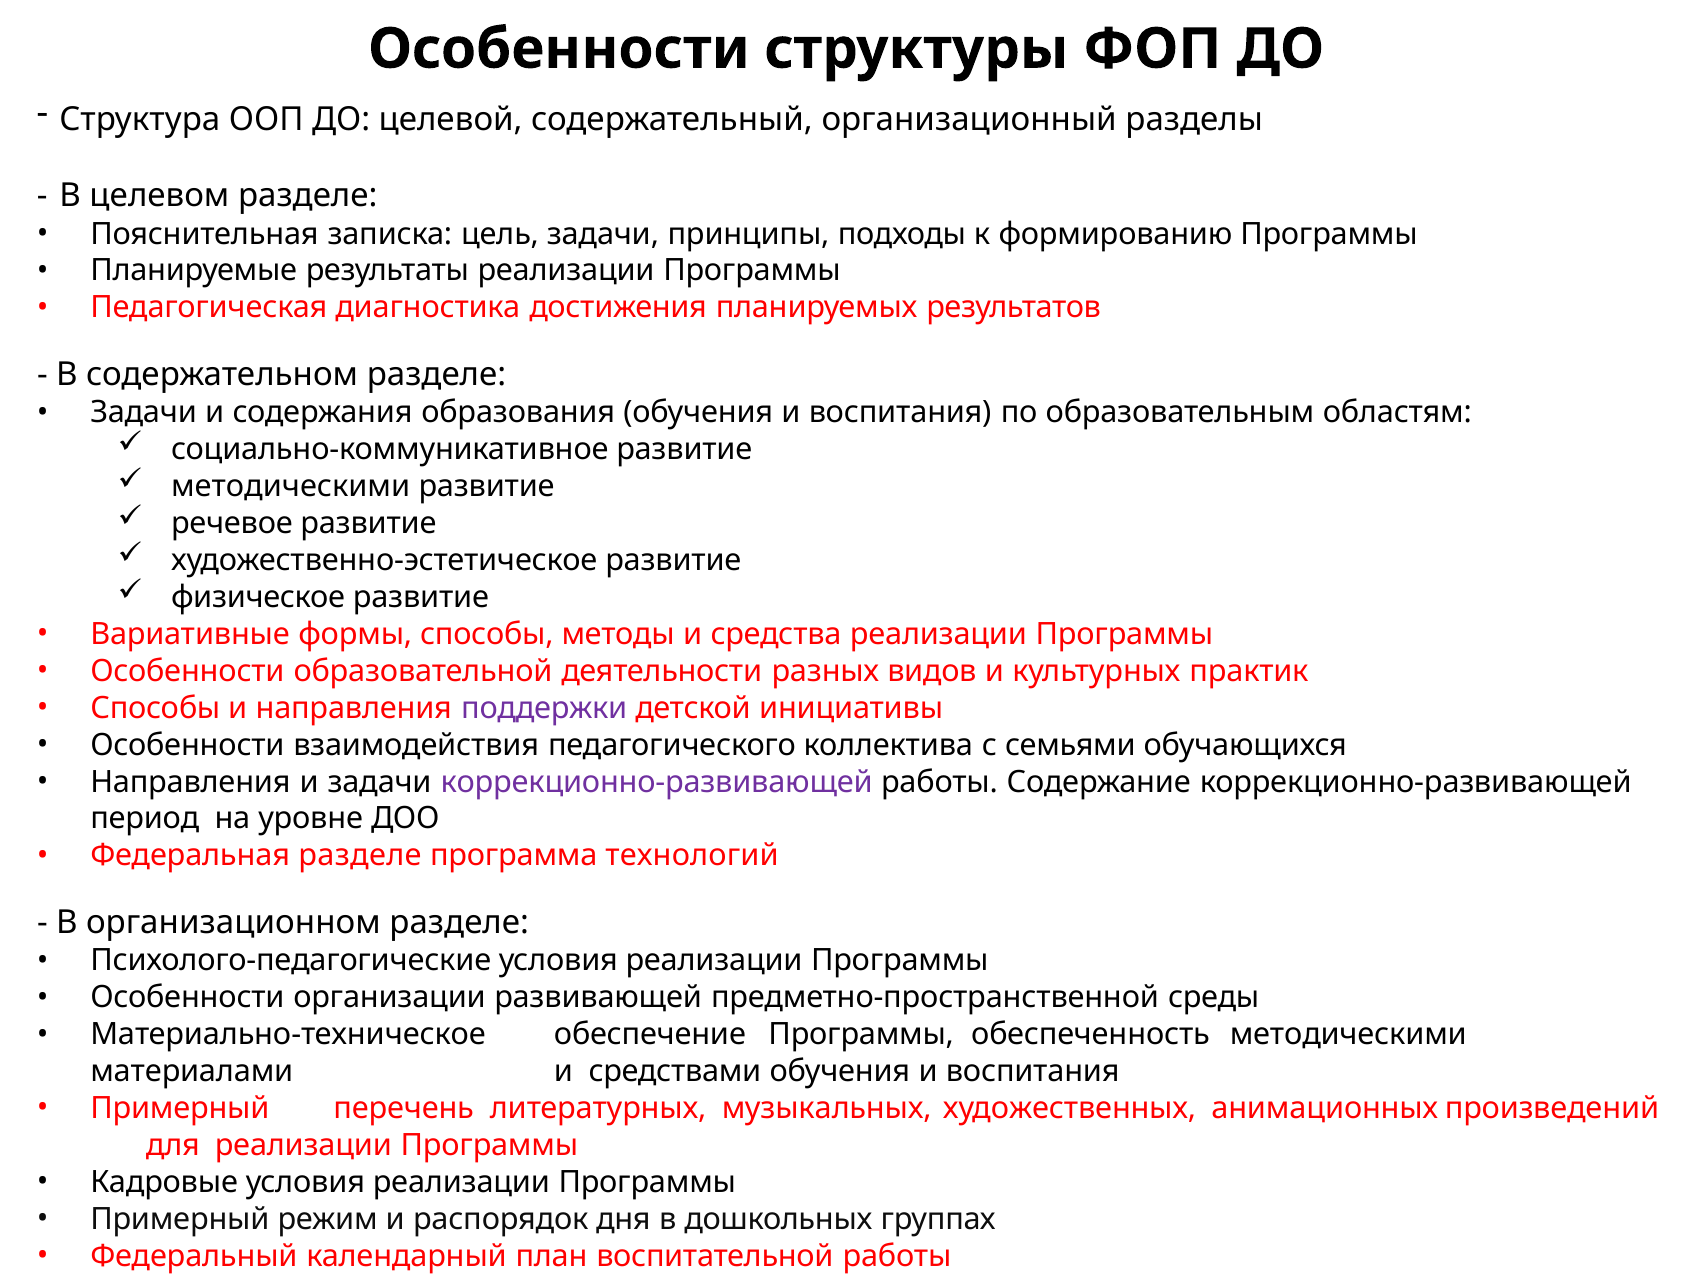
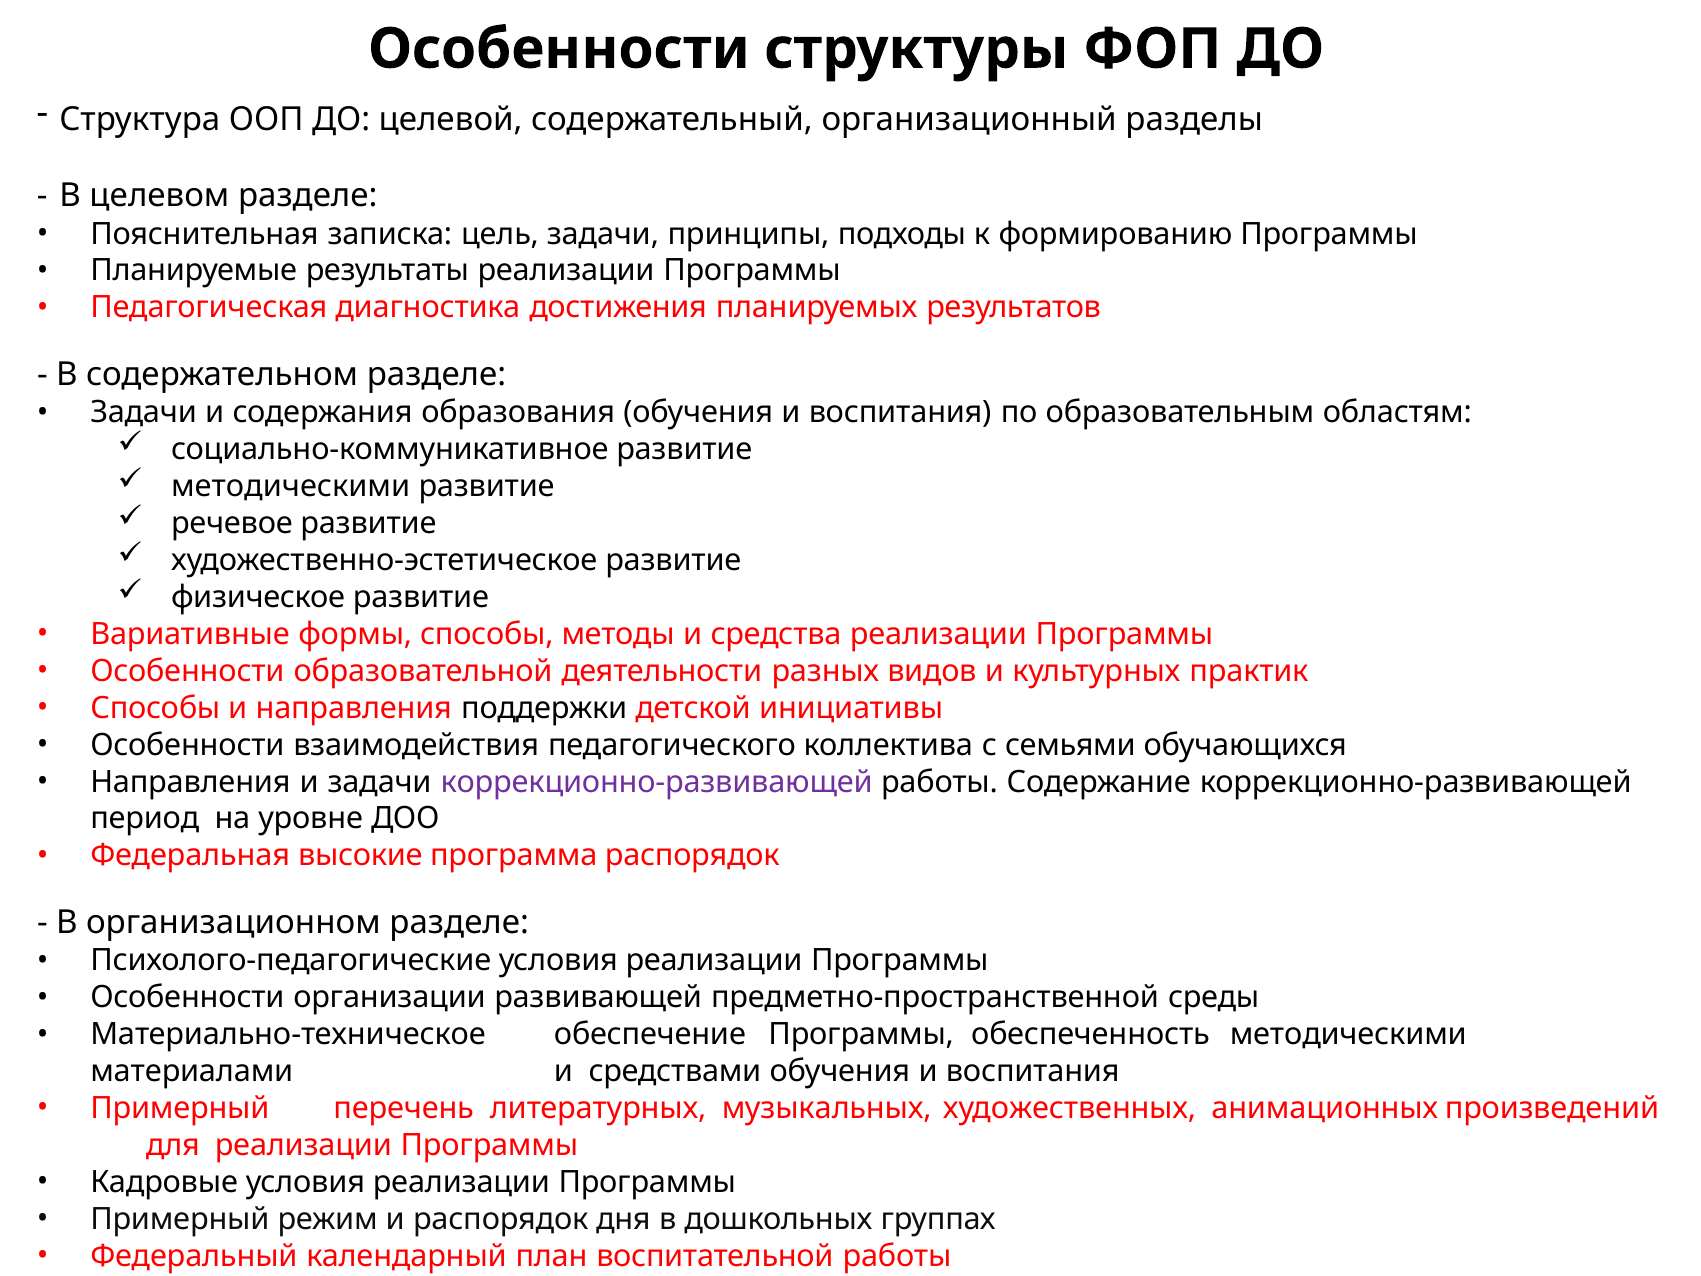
поддержки colour: purple -> black
Федеральная разделе: разделе -> высокие
программа технологий: технологий -> распорядок
